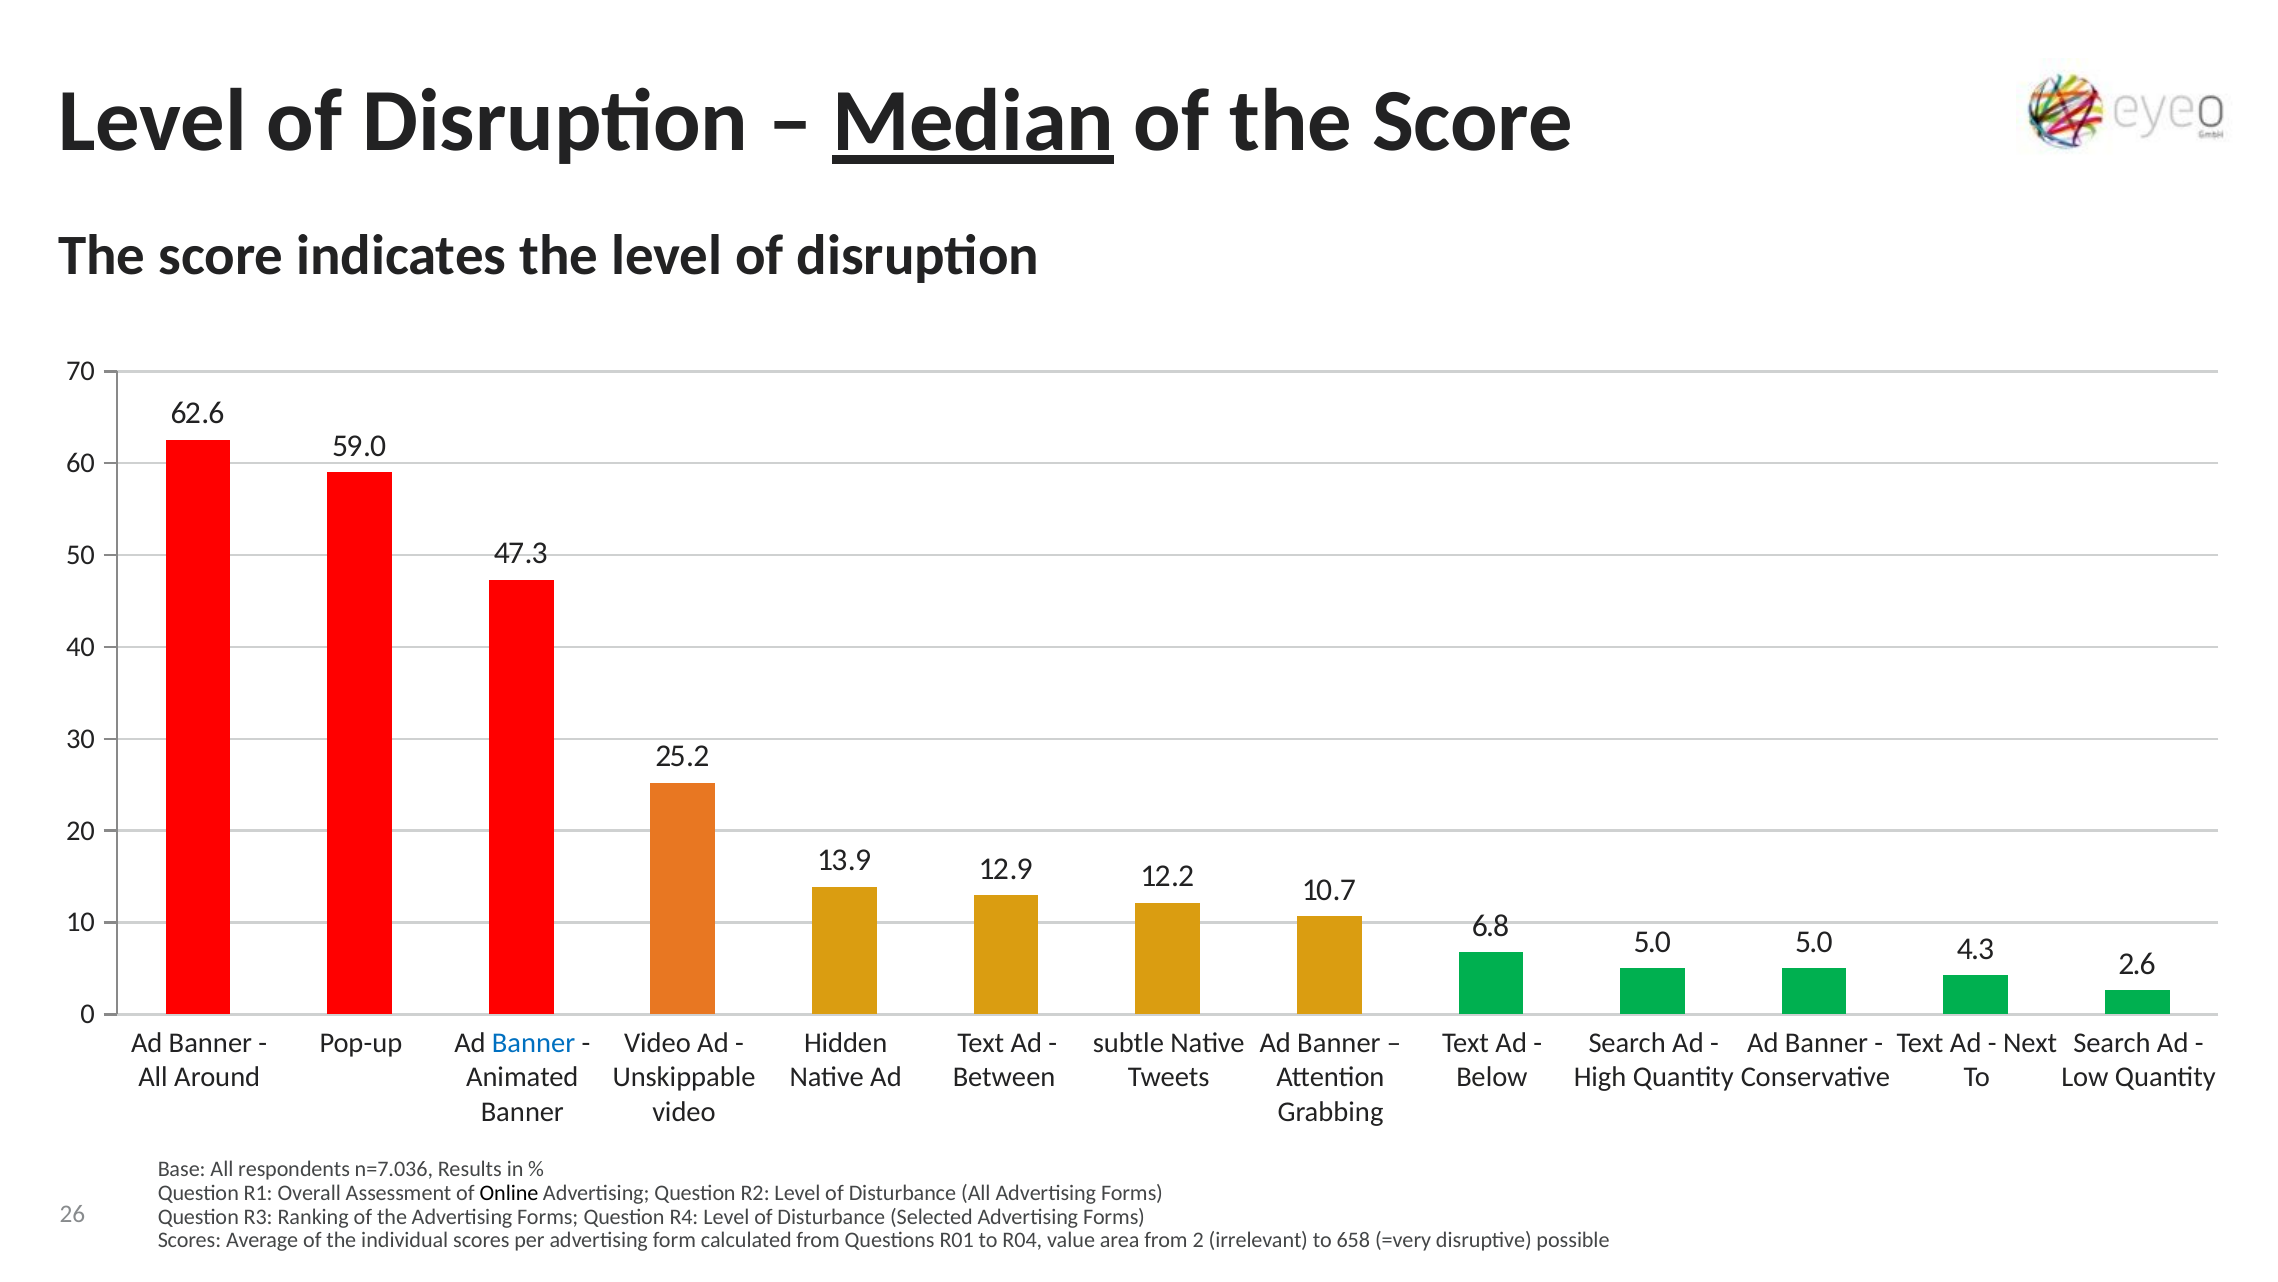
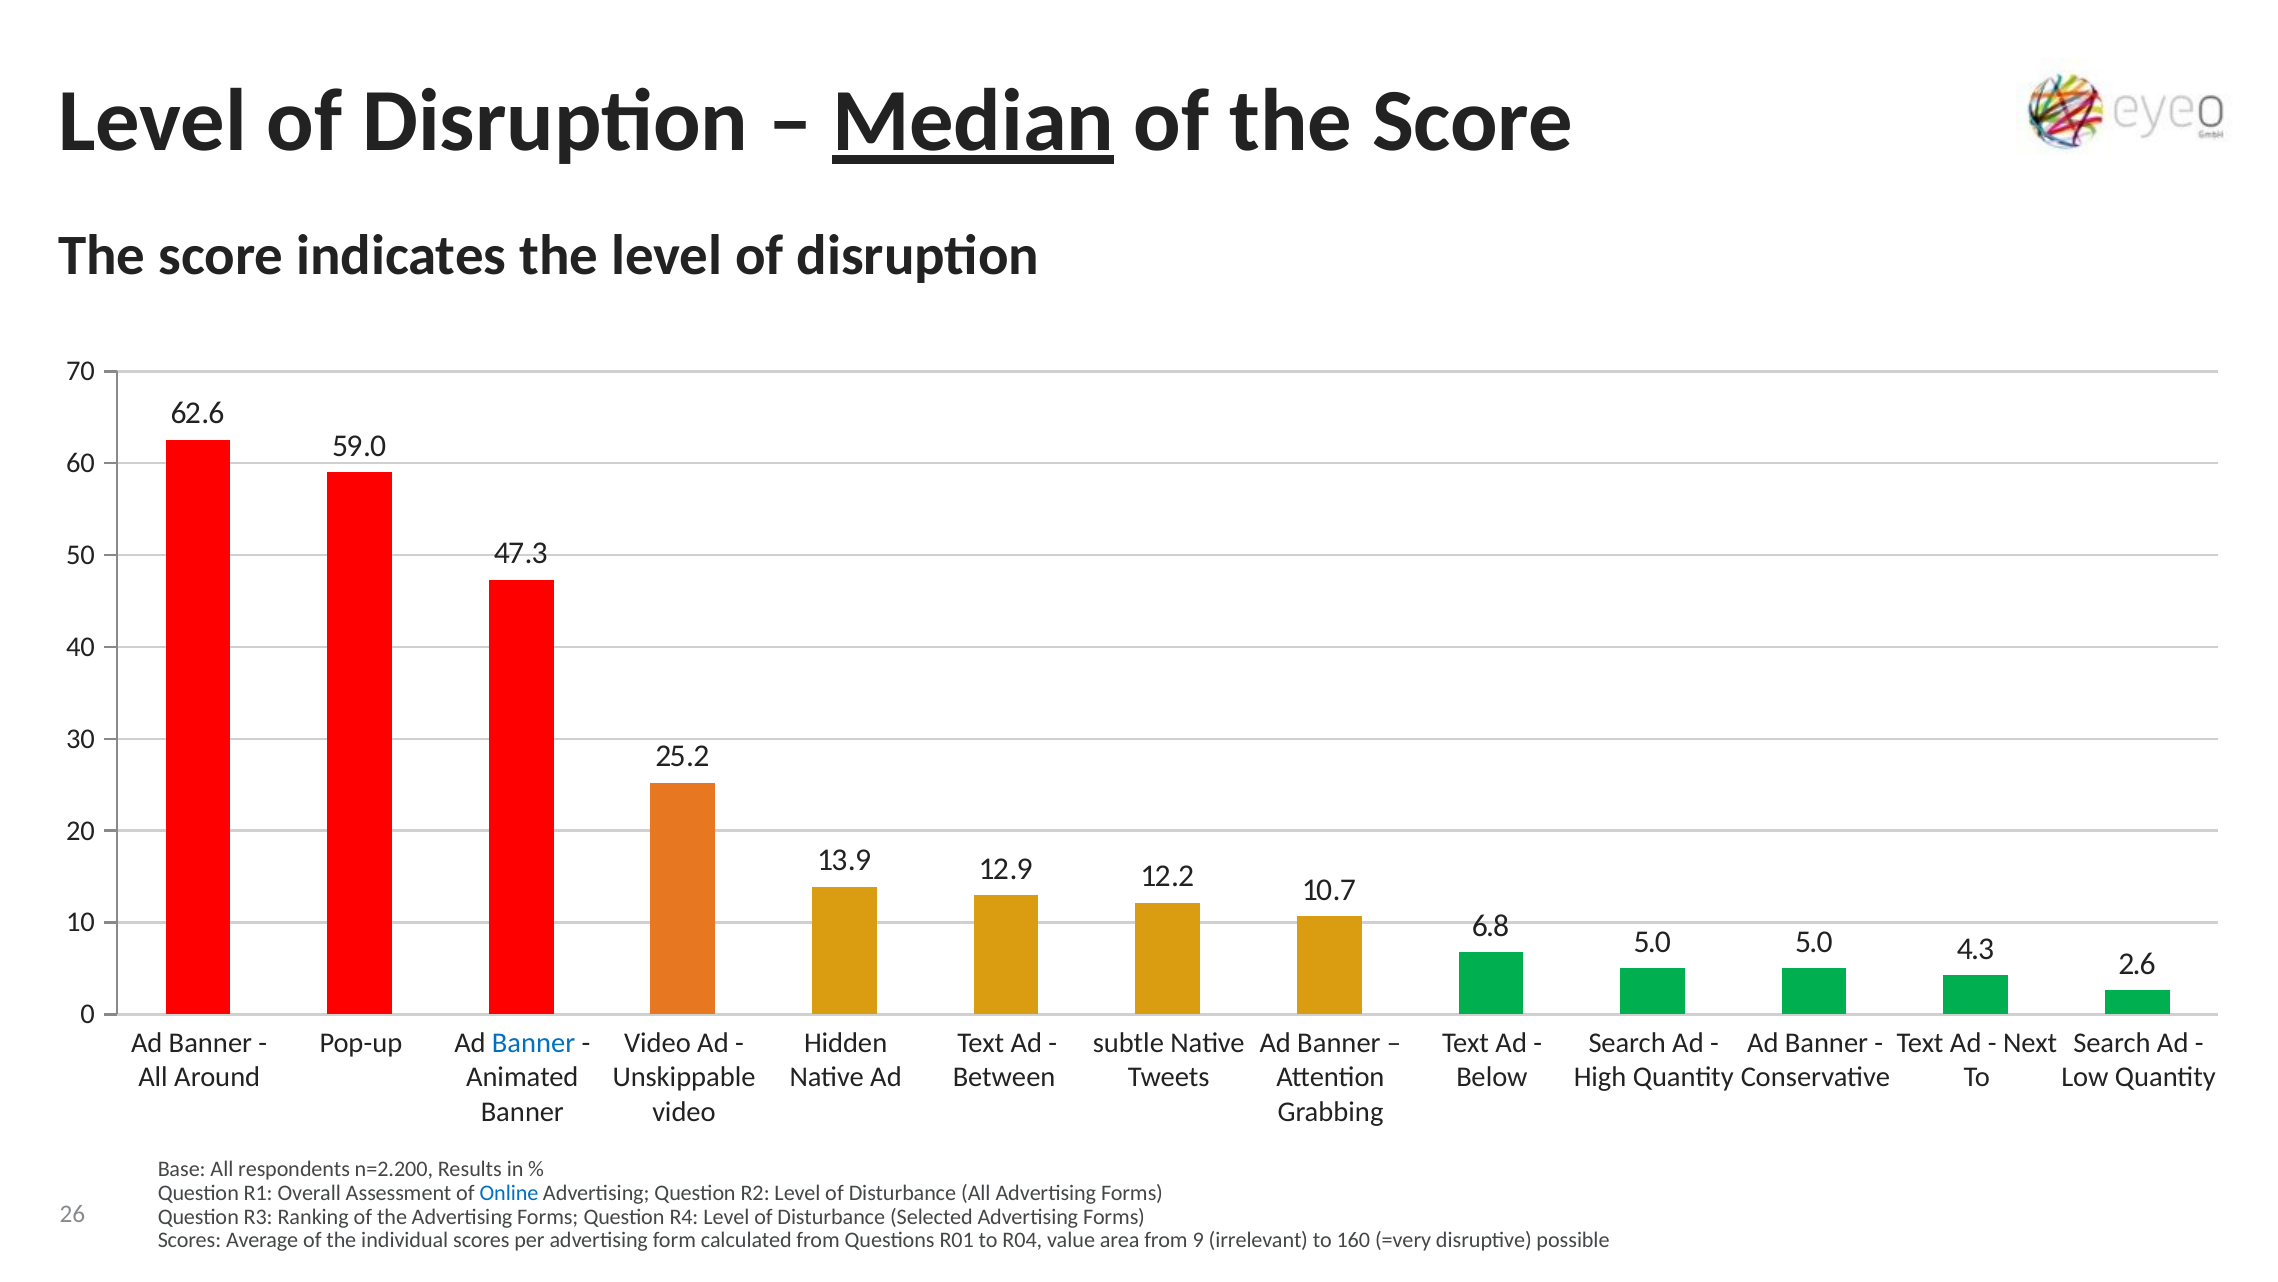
n=7.036: n=7.036 -> n=2.200
Online colour: black -> blue
2: 2 -> 9
658: 658 -> 160
